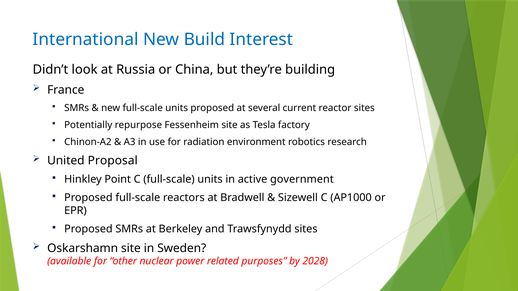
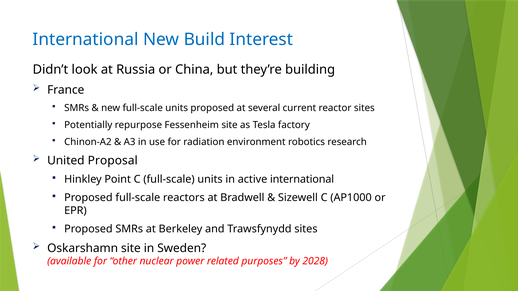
active government: government -> international
